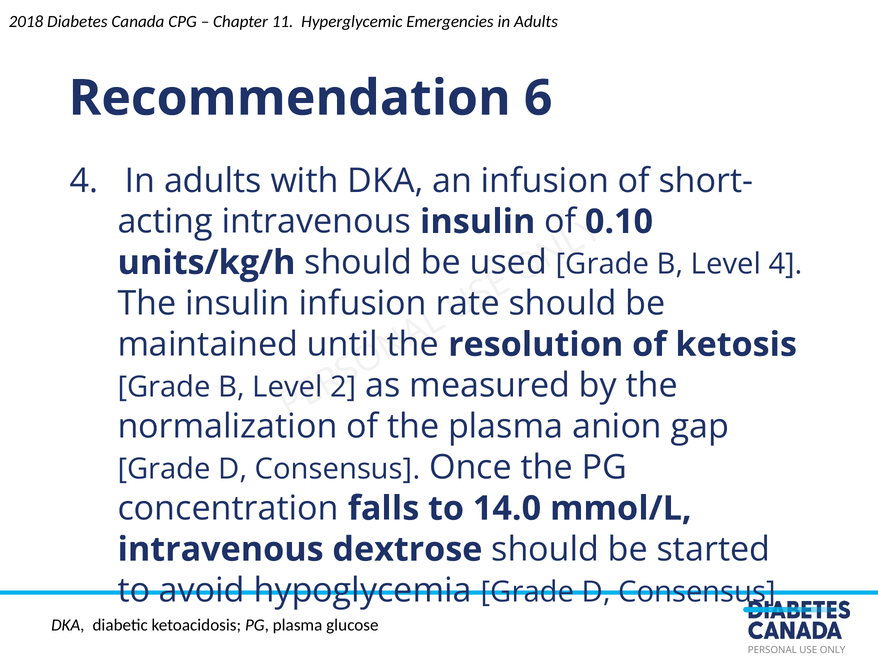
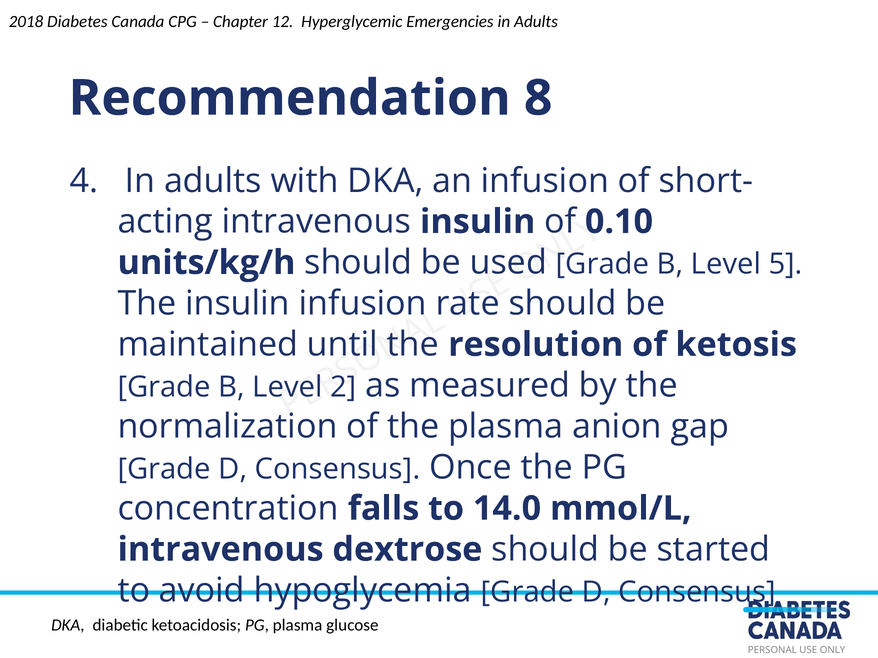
11: 11 -> 12
6: 6 -> 8
Level 4: 4 -> 5
